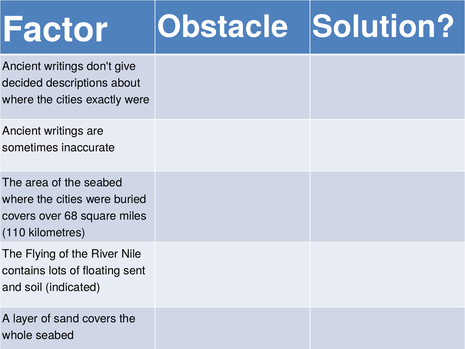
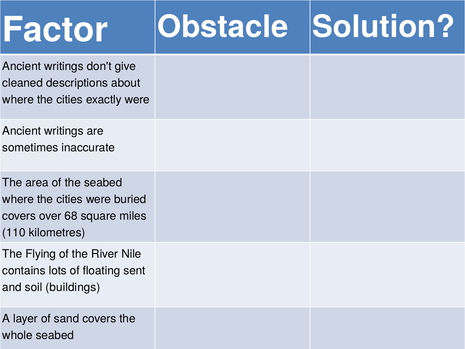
decided: decided -> cleaned
indicated: indicated -> buildings
